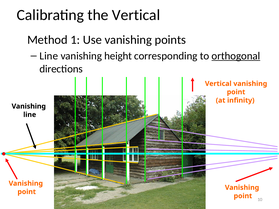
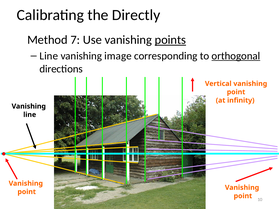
the Vertical: Vertical -> Directly
1: 1 -> 7
points underline: none -> present
height: height -> image
